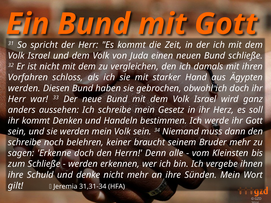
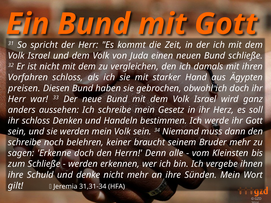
werden at (24, 88): werden -> preisen
ihr kommt: kommt -> schloss
